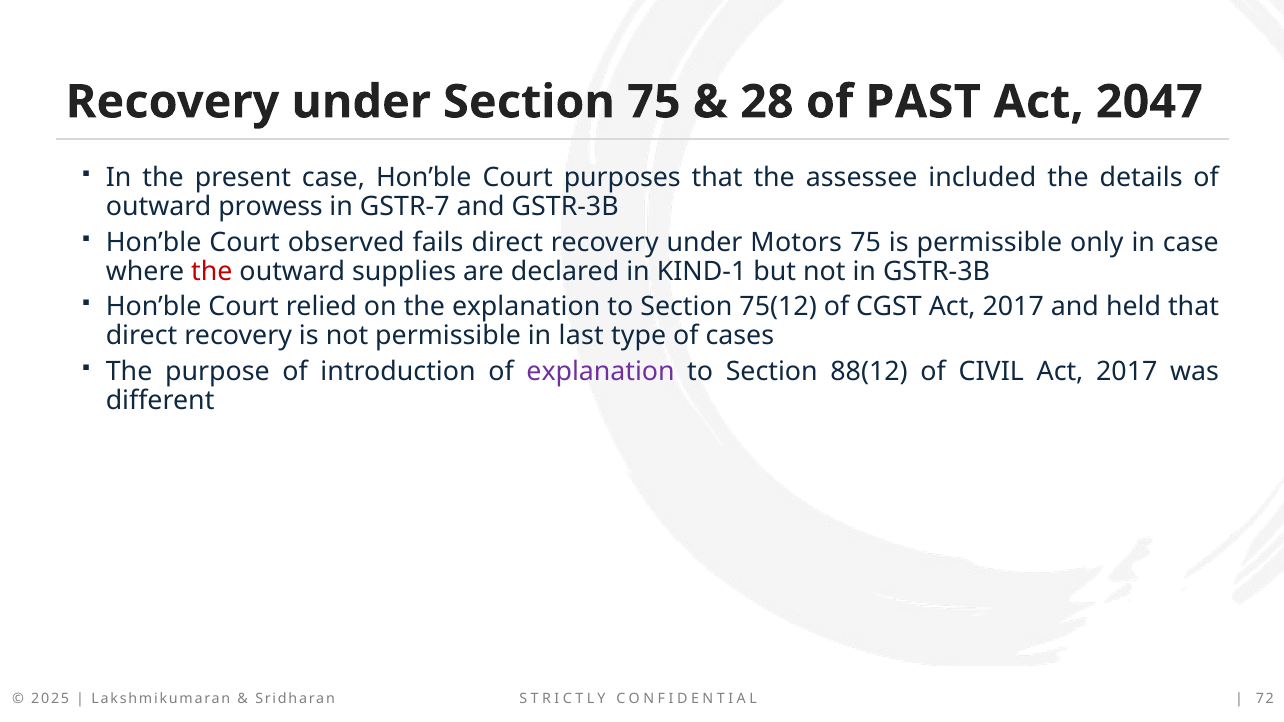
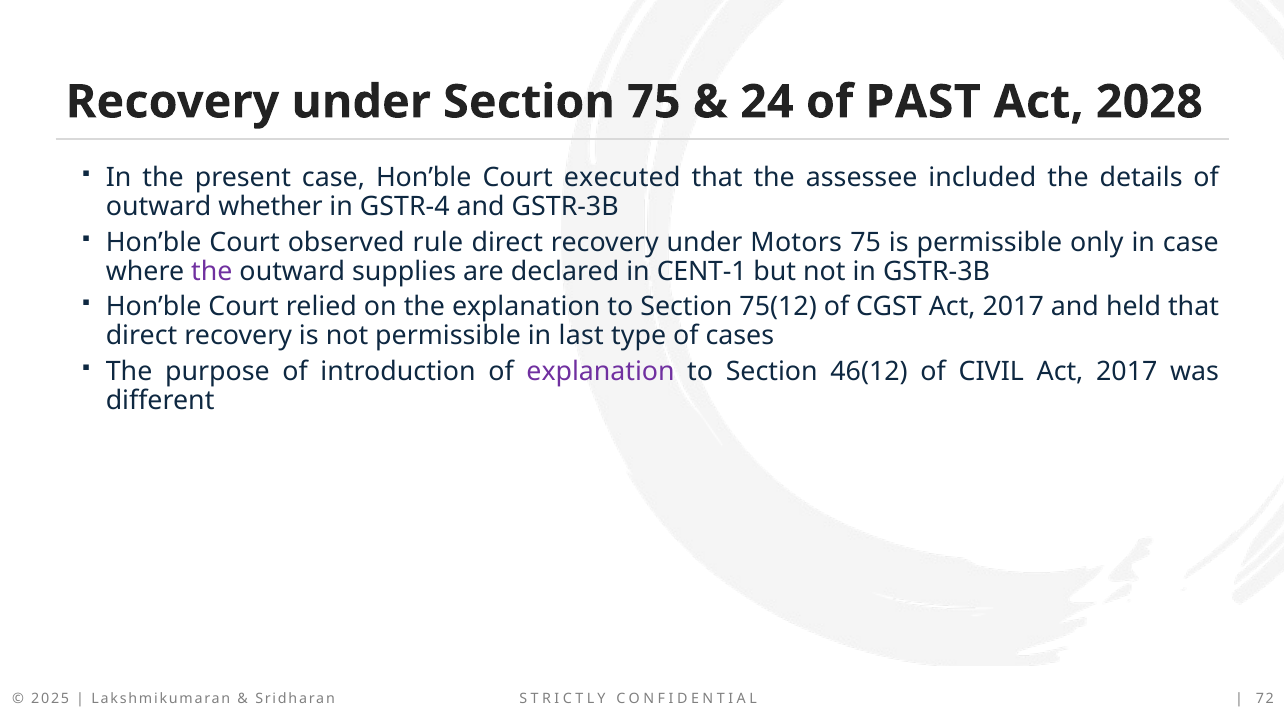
28: 28 -> 24
2047: 2047 -> 2028
purposes: purposes -> executed
prowess: prowess -> whether
GSTR-7: GSTR-7 -> GSTR-4
fails: fails -> rule
the at (212, 271) colour: red -> purple
KIND-1: KIND-1 -> CENT-1
88(12: 88(12 -> 46(12
